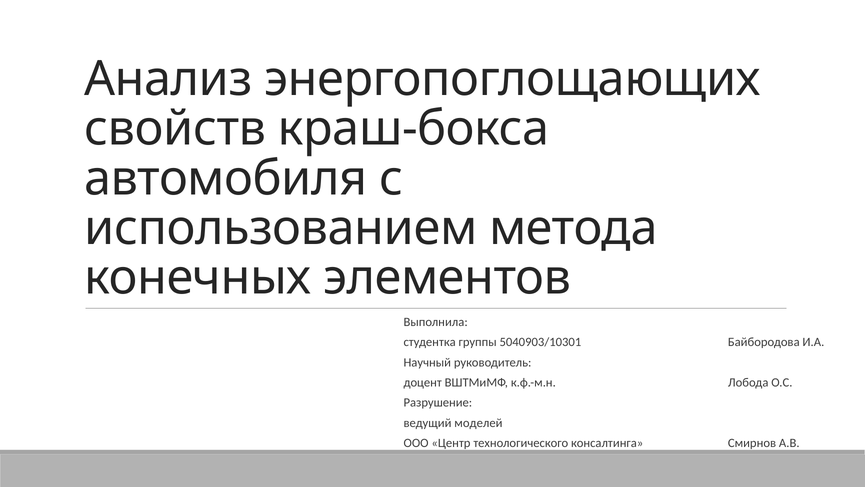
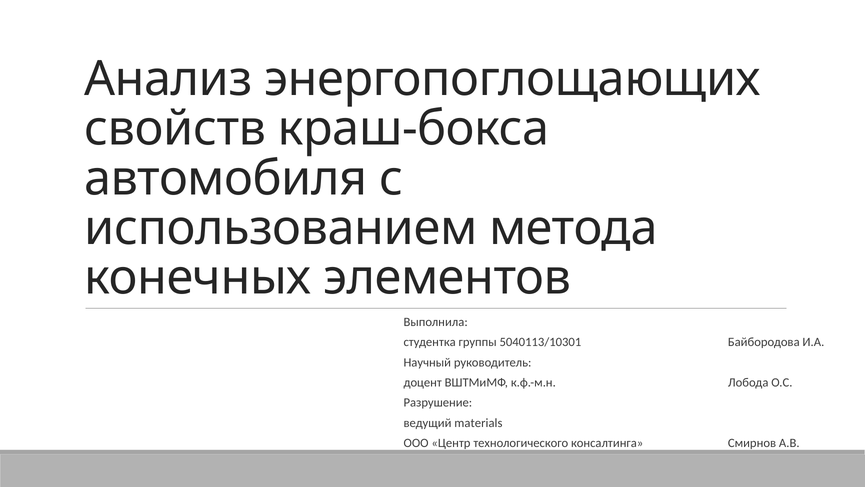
5040903/10301: 5040903/10301 -> 5040113/10301
моделей: моделей -> materials
